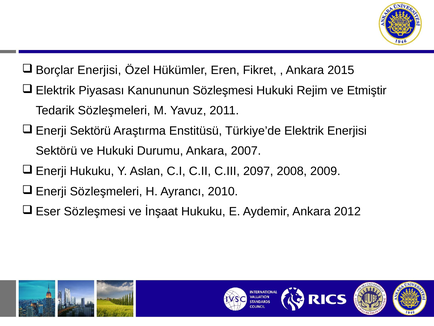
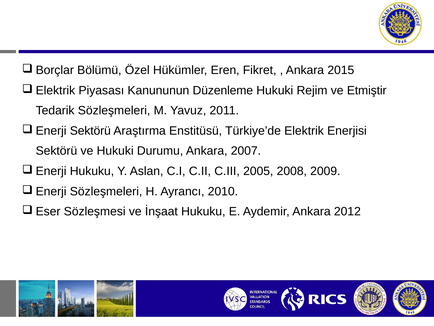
Enerjisi at (99, 70): Enerjisi -> Bölümü
Kanununun Sözleşmesi: Sözleşmesi -> Düzenleme
2097: 2097 -> 2005
